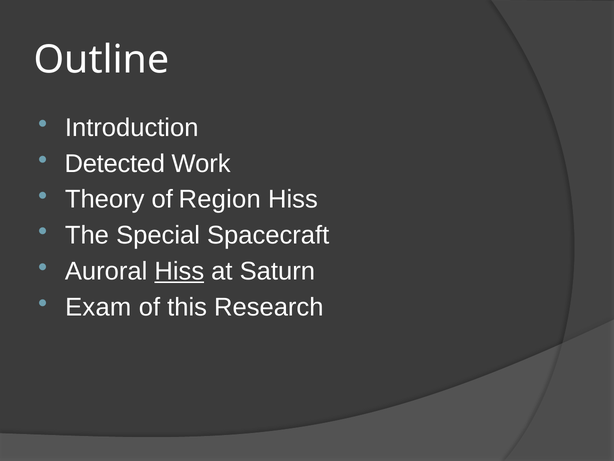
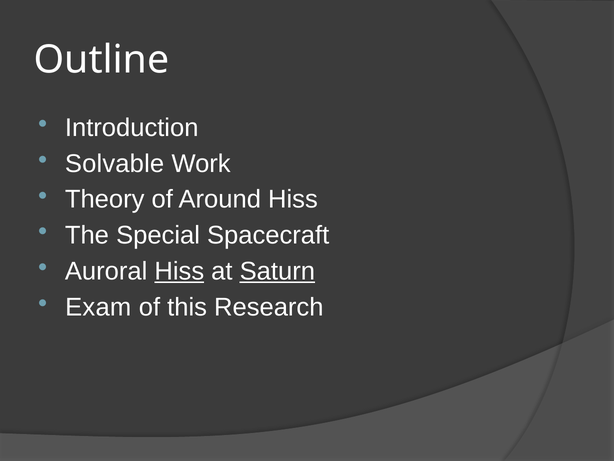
Detected: Detected -> Solvable
Region: Region -> Around
Saturn underline: none -> present
